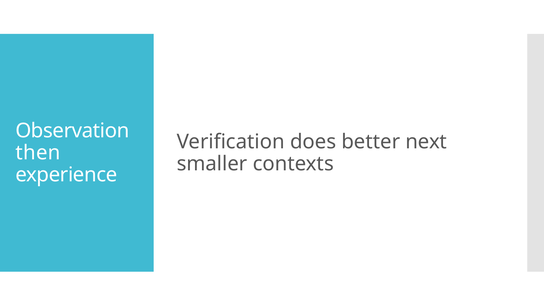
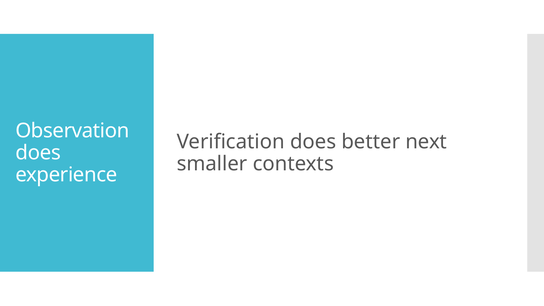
then at (38, 153): then -> does
